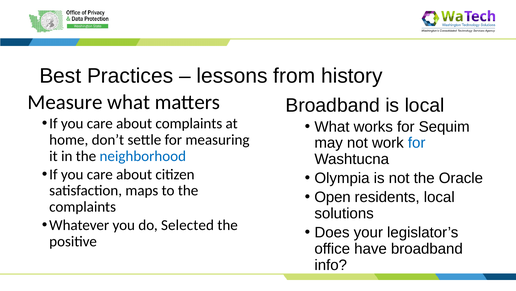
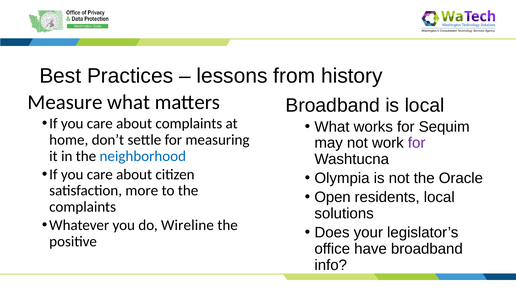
for at (417, 143) colour: blue -> purple
maps: maps -> more
Selected: Selected -> Wireline
